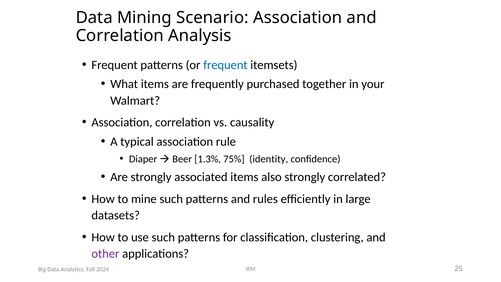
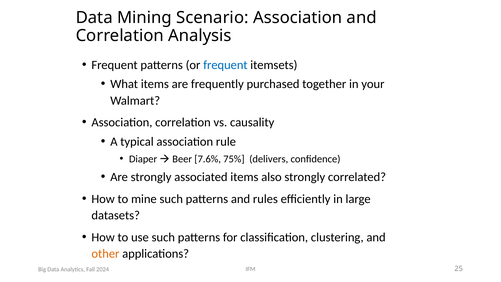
1.3%: 1.3% -> 7.6%
identity: identity -> delivers
other colour: purple -> orange
